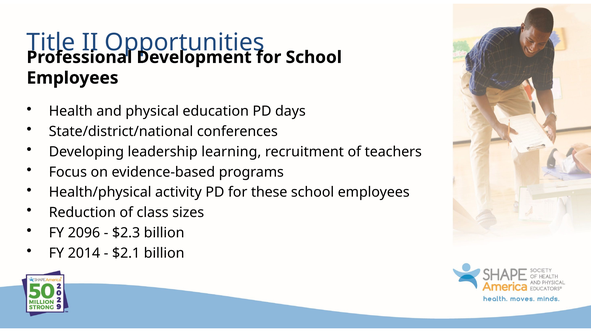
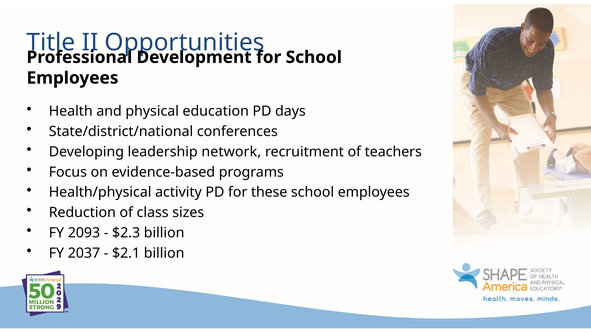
learning: learning -> network
2096: 2096 -> 2093
2014: 2014 -> 2037
